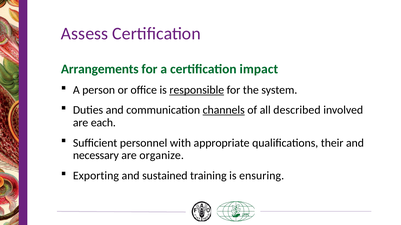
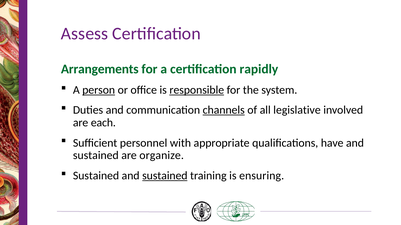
impact: impact -> rapidly
person underline: none -> present
described: described -> legislative
their: their -> have
necessary at (96, 156): necessary -> sustained
Exporting at (96, 176): Exporting -> Sustained
sustained at (165, 176) underline: none -> present
